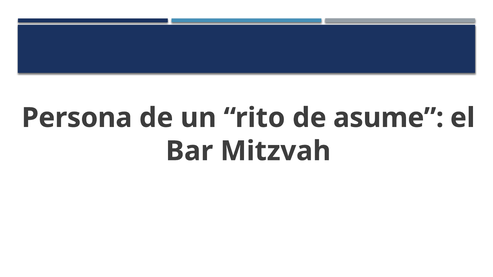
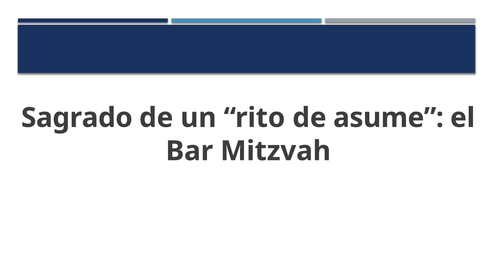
Persona: Persona -> Sagrado
